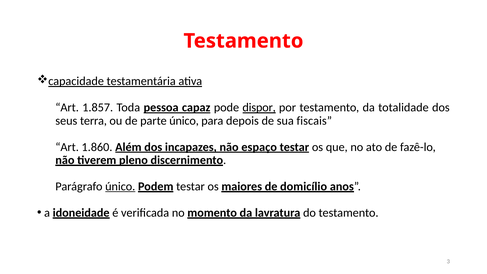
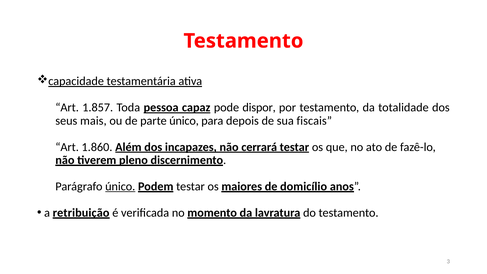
dispor underline: present -> none
terra: terra -> mais
espaço: espaço -> cerrará
idoneidade: idoneidade -> retribuição
